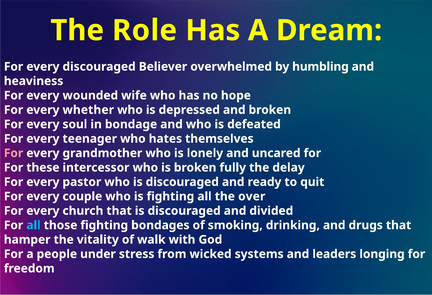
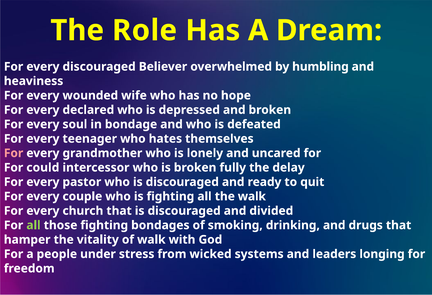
whether: whether -> declared
these: these -> could
the over: over -> walk
all at (34, 225) colour: light blue -> light green
